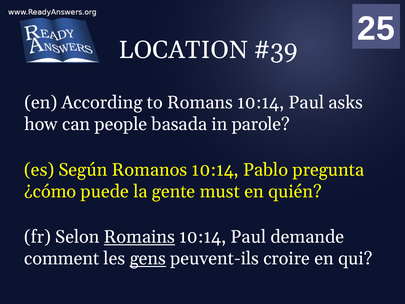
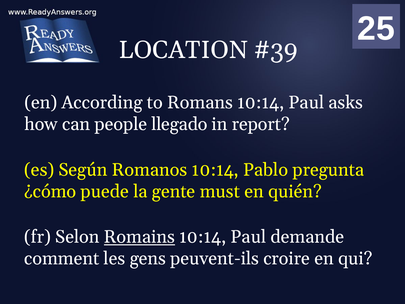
basada: basada -> llegado
parole: parole -> report
gens underline: present -> none
